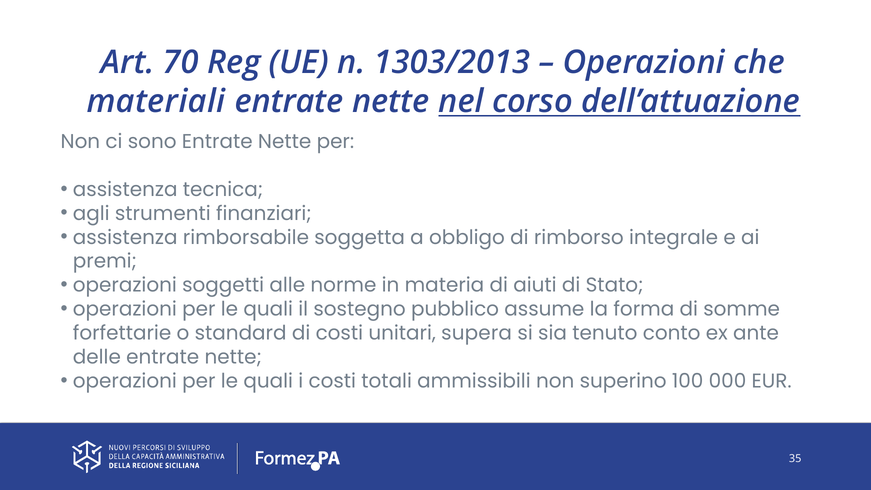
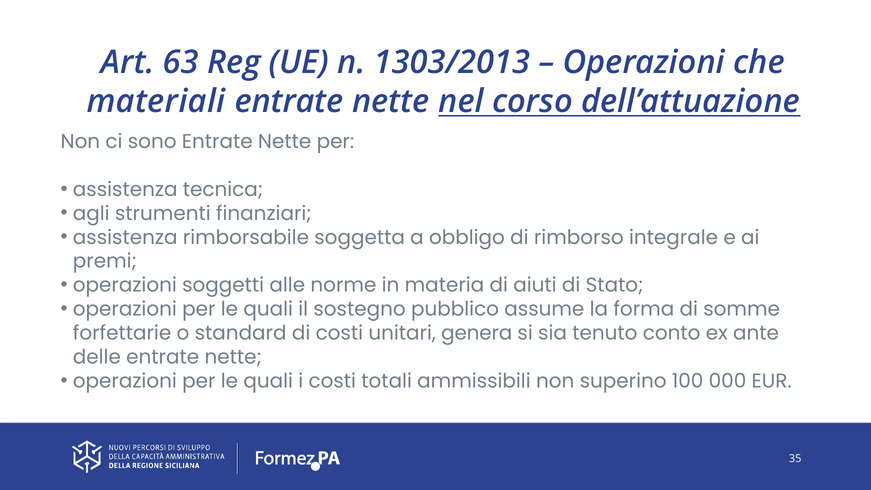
70: 70 -> 63
supera: supera -> genera
